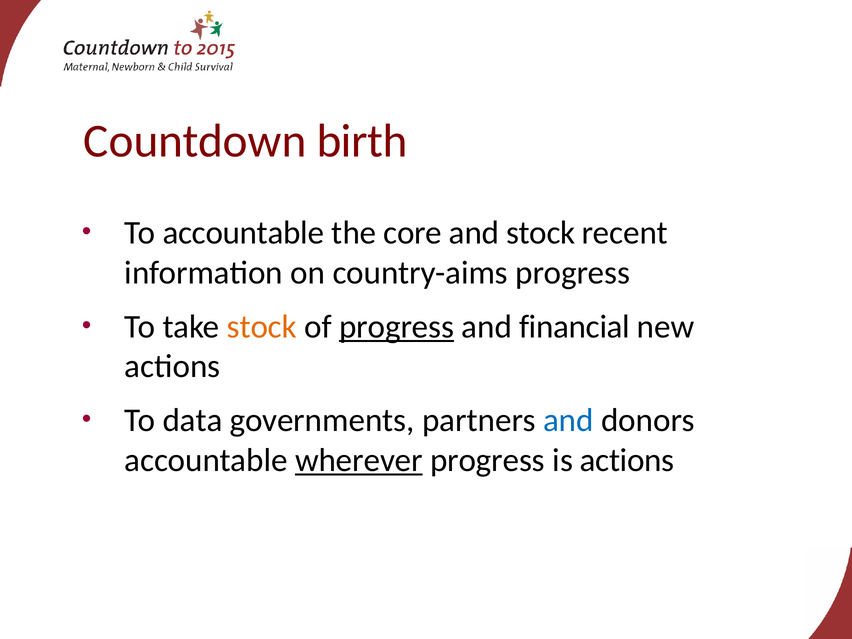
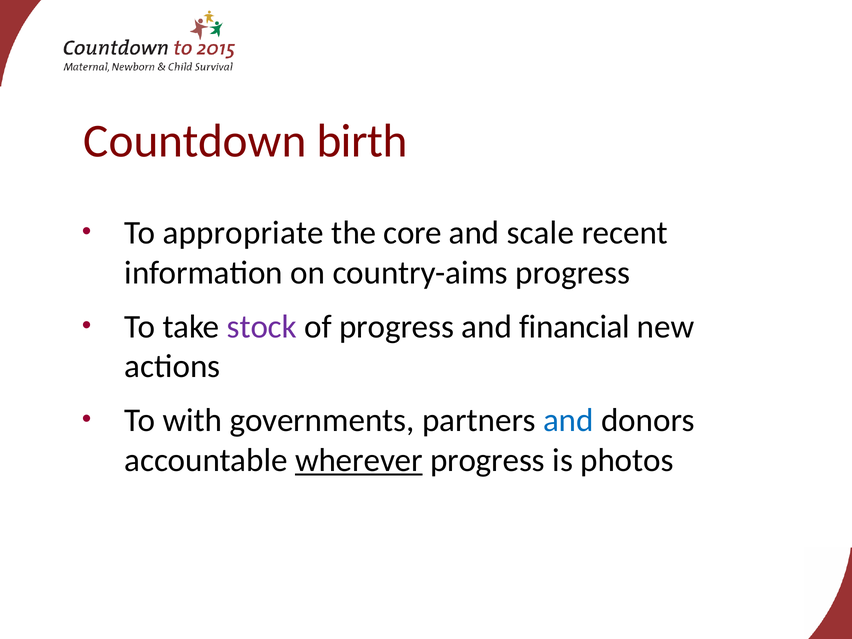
To accountable: accountable -> appropriate
and stock: stock -> scale
stock at (262, 327) colour: orange -> purple
progress at (397, 327) underline: present -> none
data: data -> with
is actions: actions -> photos
